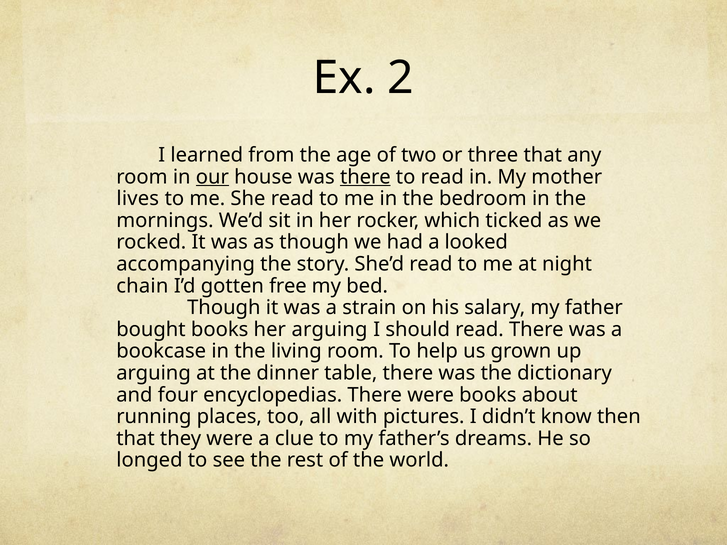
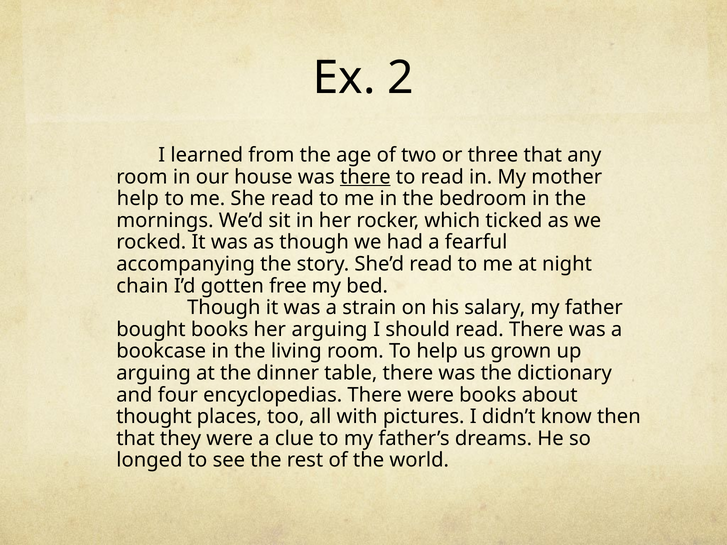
our underline: present -> none
lives at (138, 199): lives -> help
looked: looked -> fearful
running: running -> thought
